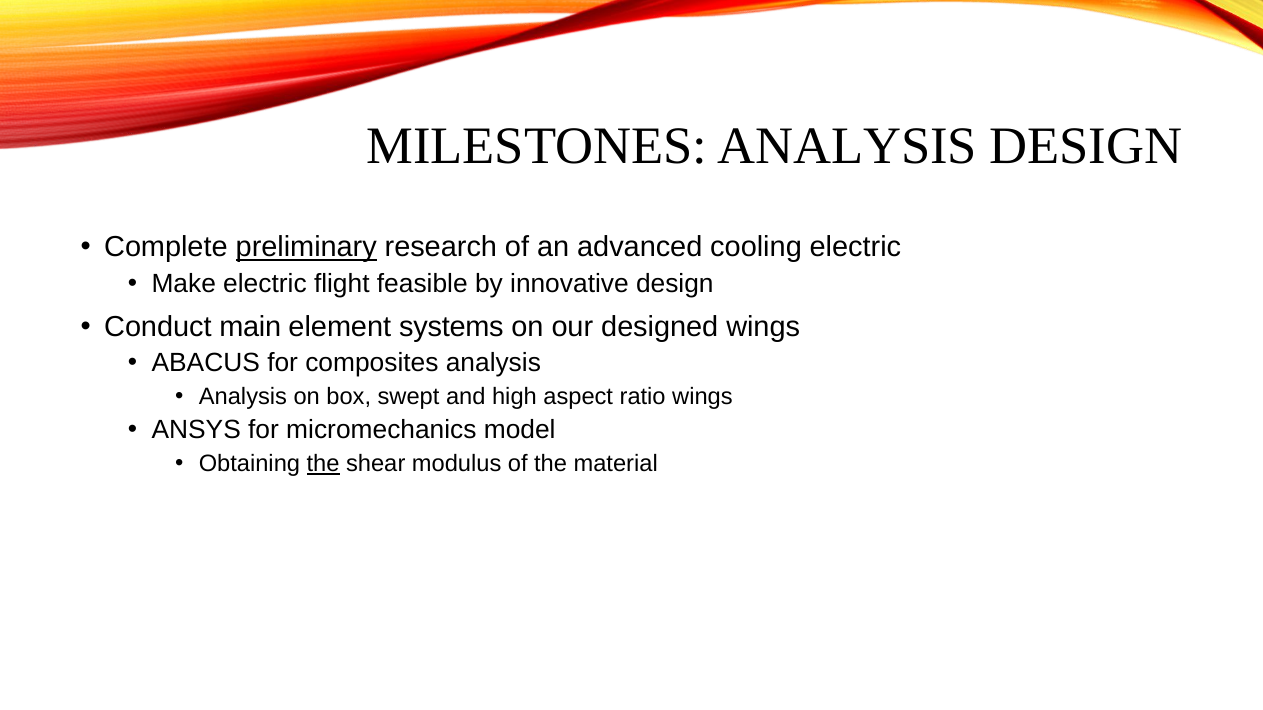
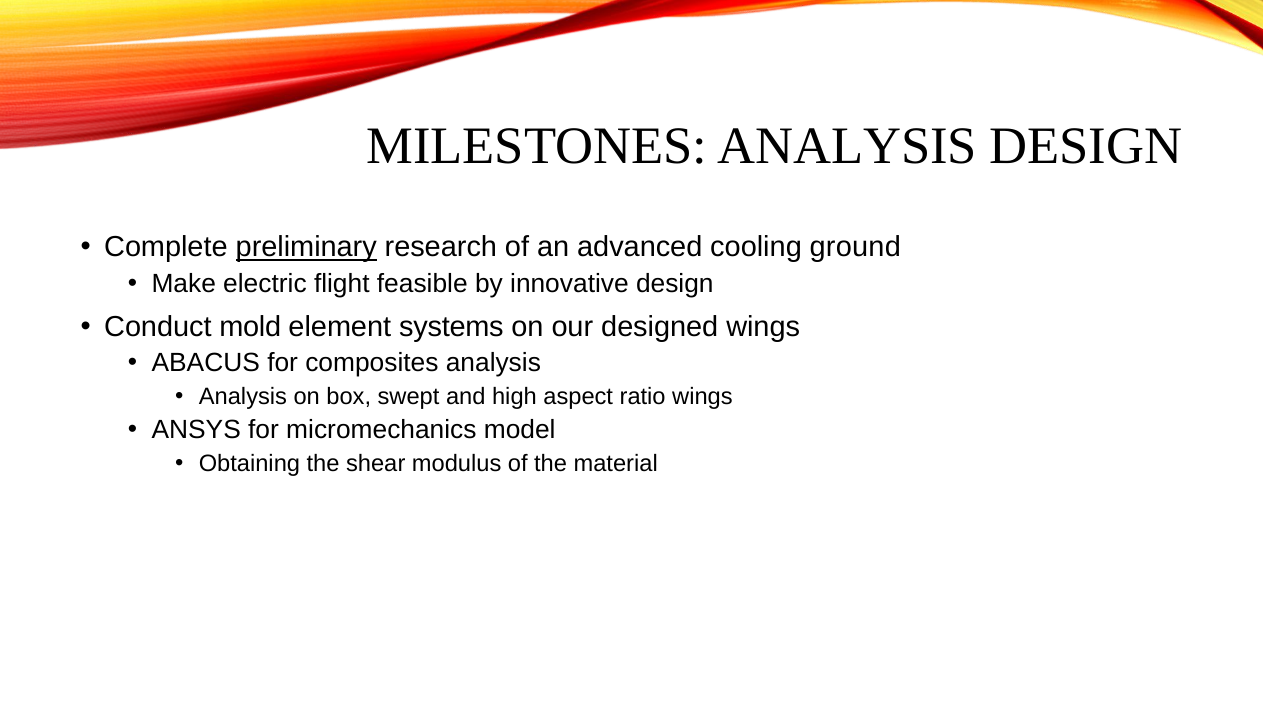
cooling electric: electric -> ground
main: main -> mold
the at (323, 464) underline: present -> none
